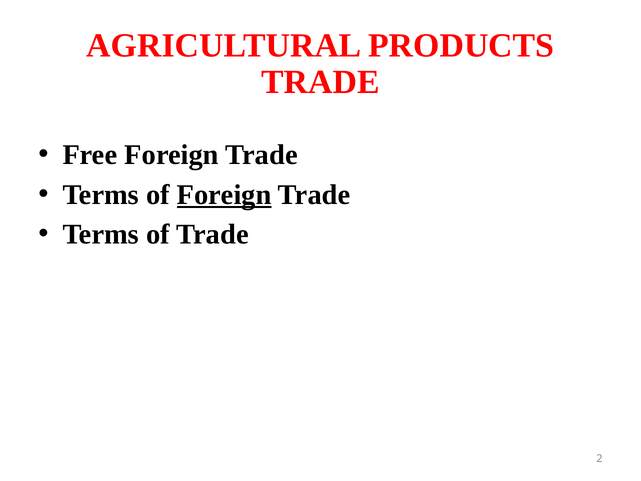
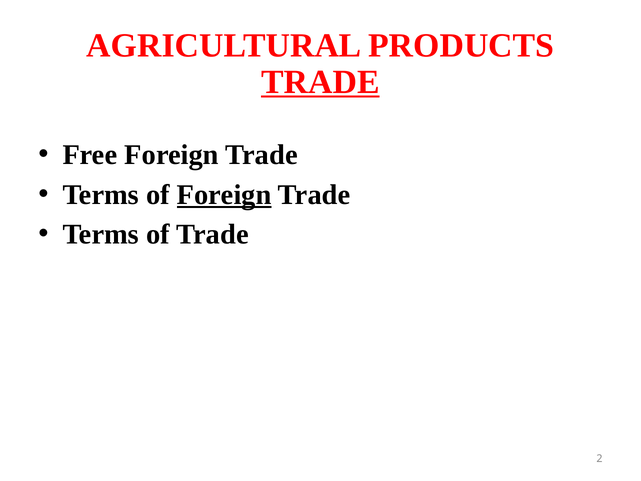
TRADE at (320, 82) underline: none -> present
